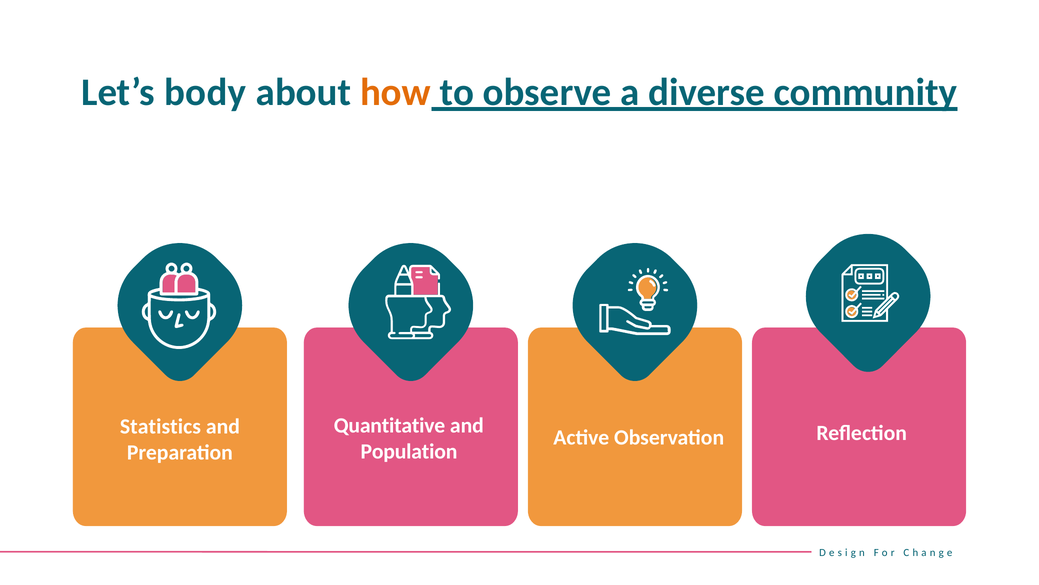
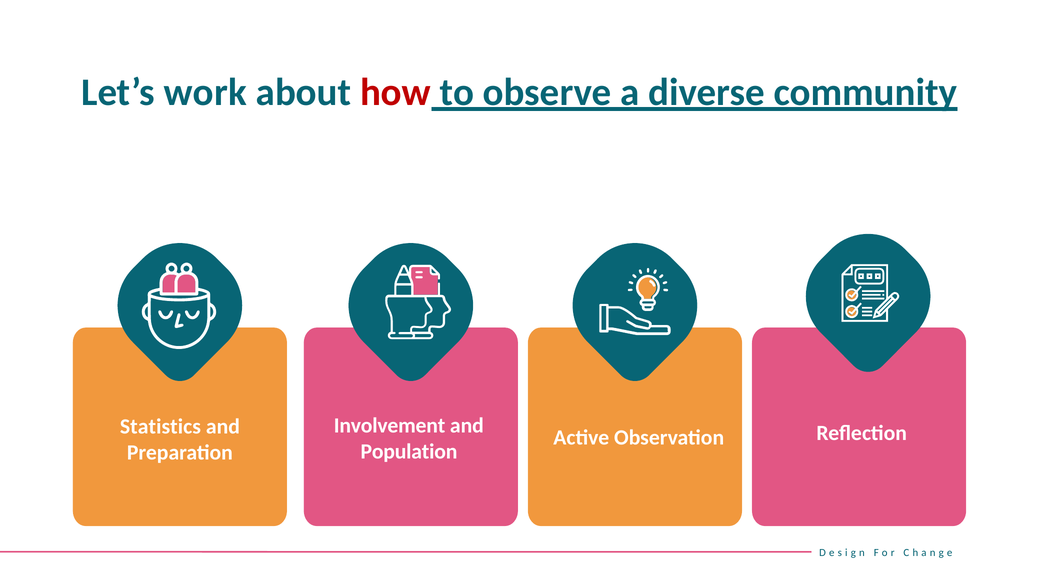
body: body -> work
how colour: orange -> red
Quantitative: Quantitative -> Involvement
